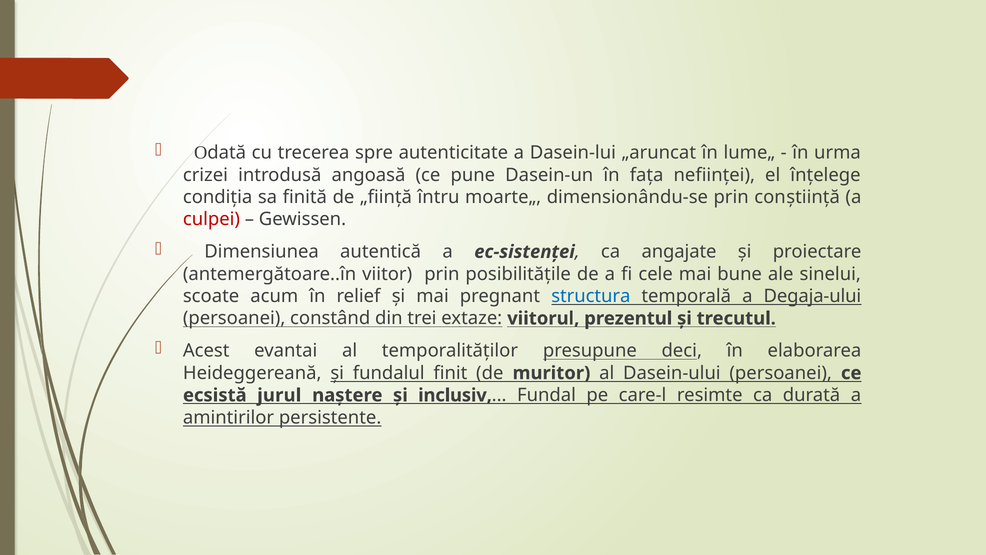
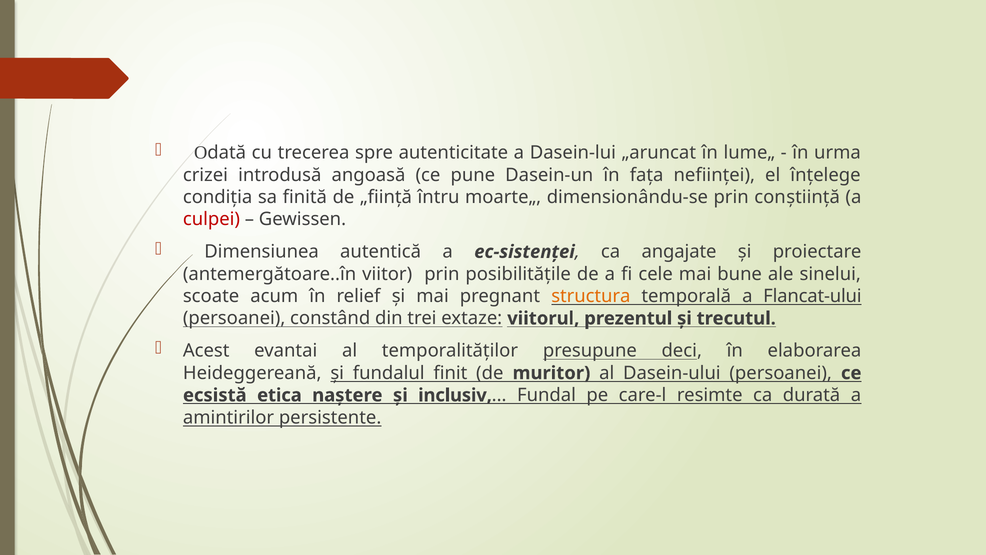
structura colour: blue -> orange
Degaja-ului: Degaja-ului -> Flancat-ului
jurul: jurul -> etica
